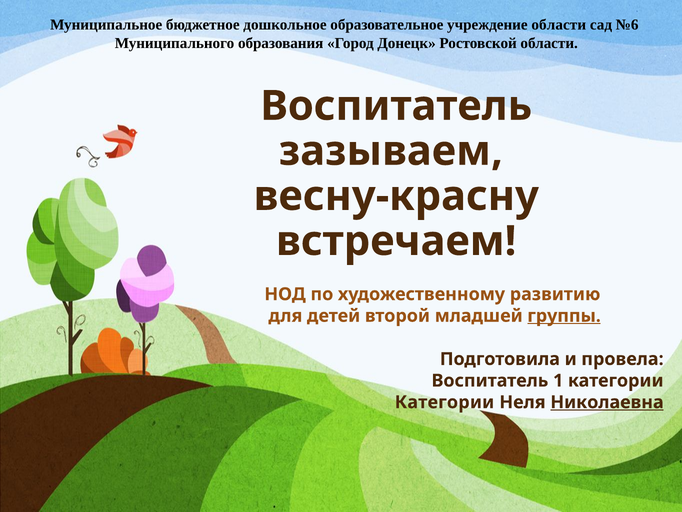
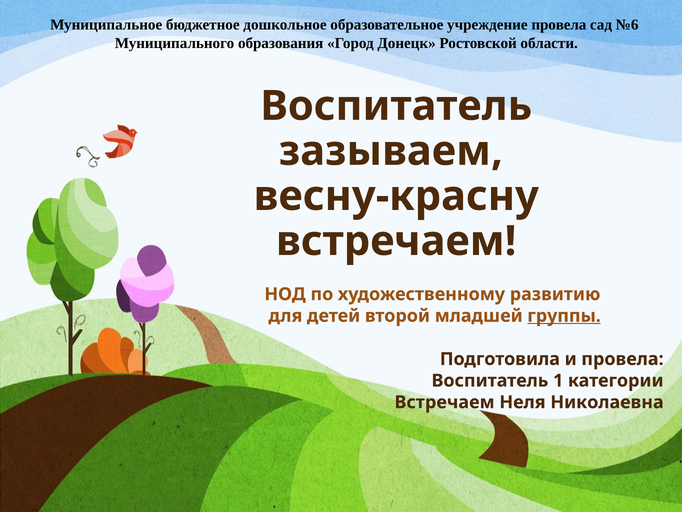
учреждение области: области -> провела
Категории at (444, 402): Категории -> Встречаем
Николаевна underline: present -> none
